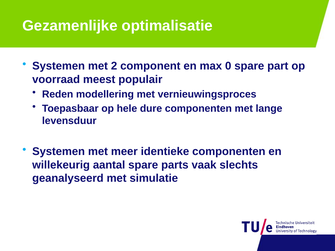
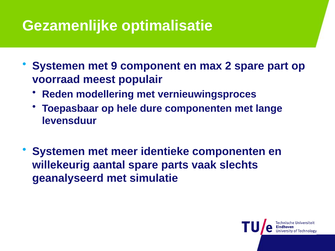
2: 2 -> 9
0: 0 -> 2
